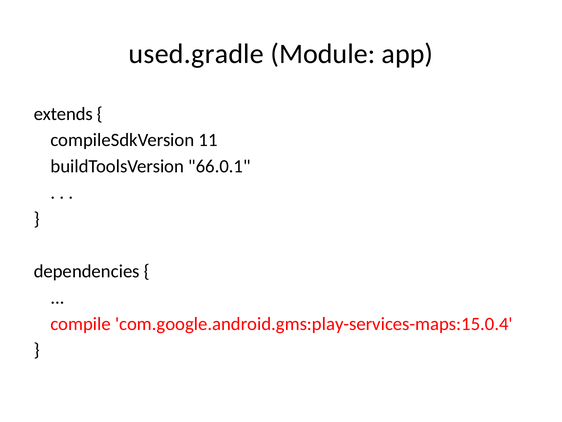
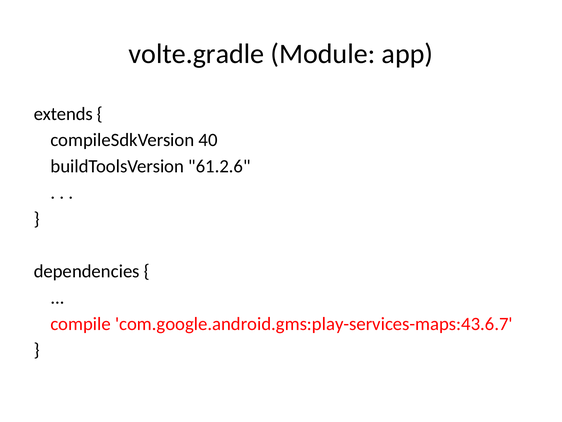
used.gradle: used.gradle -> volte.gradle
11: 11 -> 40
66.0.1: 66.0.1 -> 61.2.6
com.google.android.gms:play-services-maps:15.0.4: com.google.android.gms:play-services-maps:15.0.4 -> com.google.android.gms:play-services-maps:43.6.7
